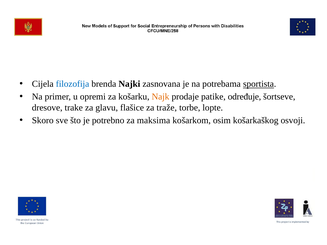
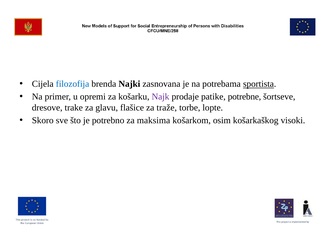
Najk colour: orange -> purple
određuje: određuje -> potrebne
osvoji: osvoji -> visoki
